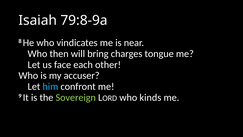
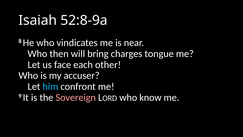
79:8-9a: 79:8-9a -> 52:8-9a
Sovereign colour: light green -> pink
kinds: kinds -> know
